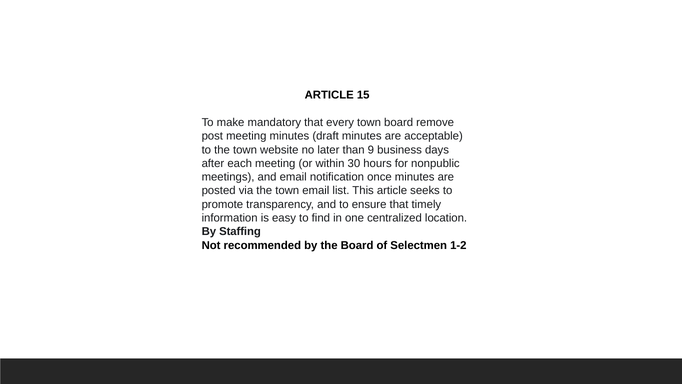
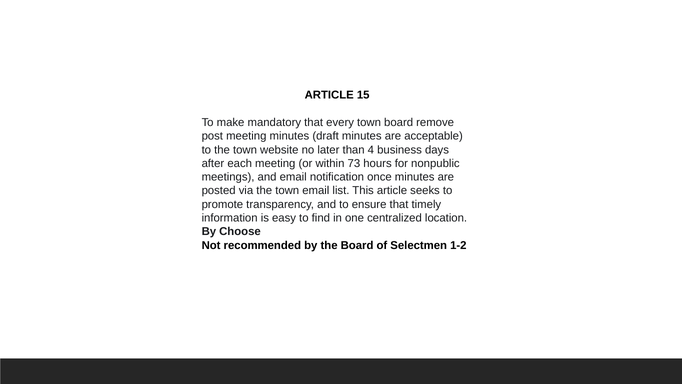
9: 9 -> 4
30: 30 -> 73
Staffing: Staffing -> Choose
